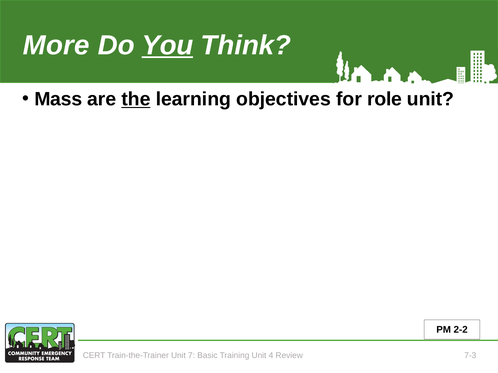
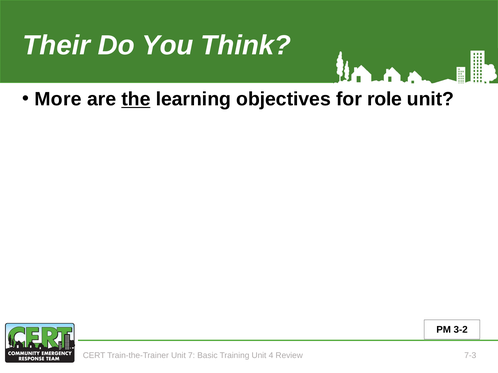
More: More -> Their
You underline: present -> none
Mass: Mass -> More
2-2: 2-2 -> 3-2
